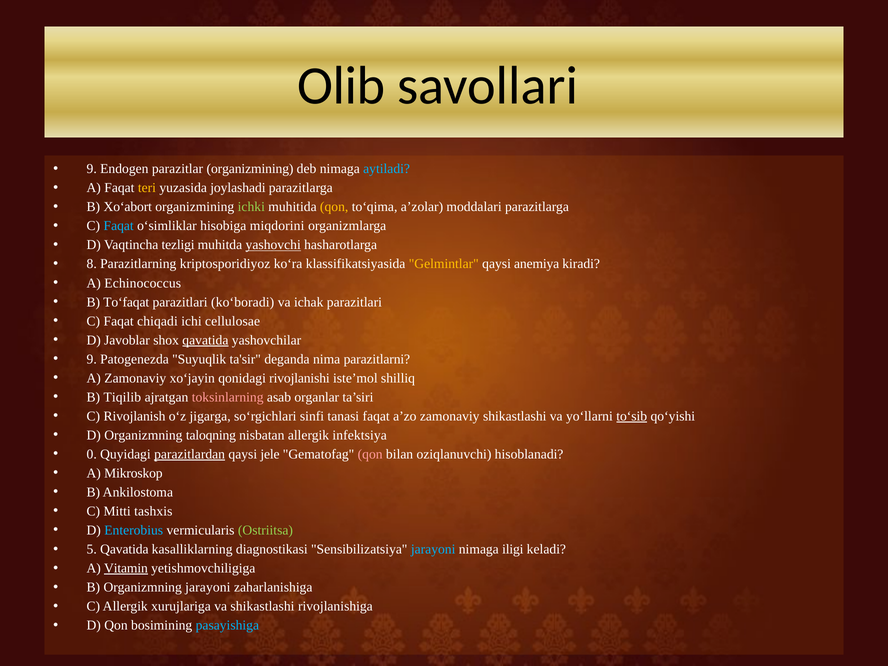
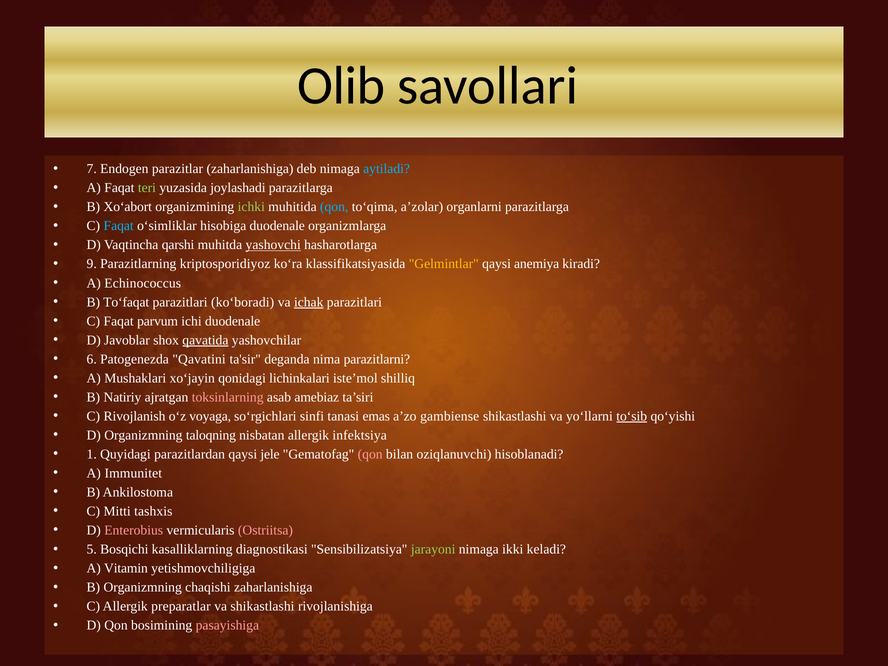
9 at (92, 169): 9 -> 7
parazitlar organizmining: organizmining -> zaharlanishiga
teri colour: yellow -> light green
qon at (334, 207) colour: yellow -> light blue
moddalari: moddalari -> organlarni
hisobiga miqdorini: miqdorini -> duodenale
tezligi: tezligi -> qarshi
8: 8 -> 9
ichak underline: none -> present
chiqadi: chiqadi -> parvum
ichi cellulosae: cellulosae -> duodenale
9 at (92, 359): 9 -> 6
Suyuqlik: Suyuqlik -> Qavatini
A Zamonaviy: Zamonaviy -> Mushaklari
rivojlanishi: rivojlanishi -> lichinkalari
Tiqilib: Tiqilib -> Natiriy
organlar: organlar -> amebiaz
jigarga: jigarga -> voyaga
tanasi faqat: faqat -> emas
a’zo zamonaviy: zamonaviy -> gambiense
0: 0 -> 1
parazitlardan underline: present -> none
Mikroskop: Mikroskop -> Immunitet
Enterobius colour: light blue -> pink
Ostriitsa colour: light green -> pink
5 Qavatida: Qavatida -> Bosqichi
jarayoni at (433, 549) colour: light blue -> light green
iligi: iligi -> ikki
Vitamin underline: present -> none
Organizmning jarayoni: jarayoni -> chaqishi
xurujlariga: xurujlariga -> preparatlar
pasayishiga colour: light blue -> pink
